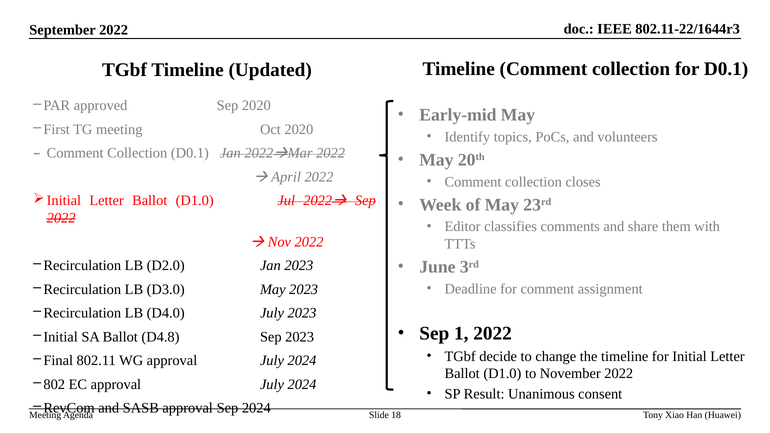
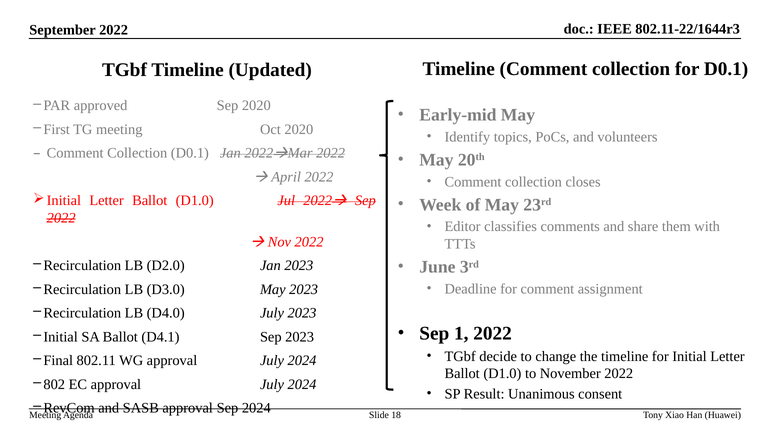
D4.8: D4.8 -> D4.1
